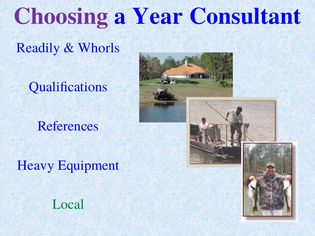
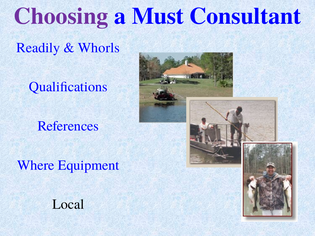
Year: Year -> Must
Heavy: Heavy -> Where
Local colour: green -> black
